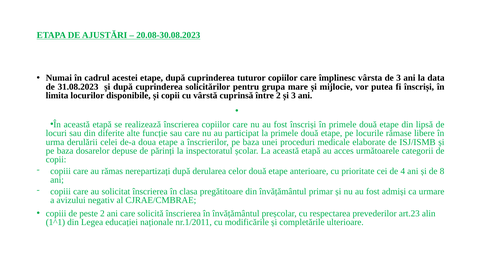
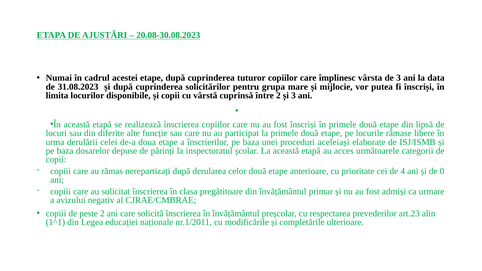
medicale: medicale -> aceleiași
8: 8 -> 0
